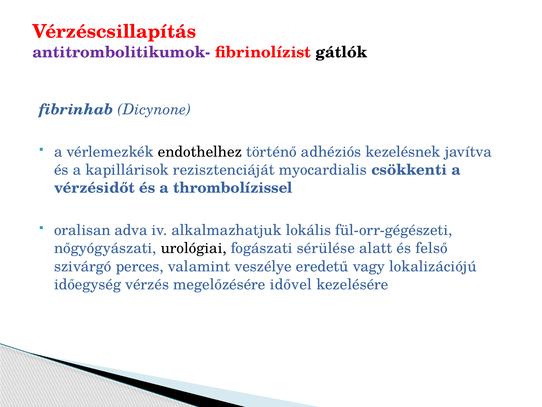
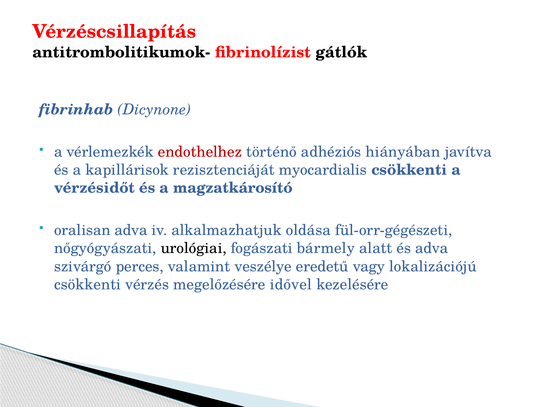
antitrombolitikumok- colour: purple -> black
endothelhez colour: black -> red
kezelésnek: kezelésnek -> hiányában
thrombolízissel: thrombolízissel -> magzatkárosító
lokális: lokális -> oldása
sérülése: sérülése -> bármely
és felső: felső -> adva
időegység at (88, 284): időegység -> csökkenti
